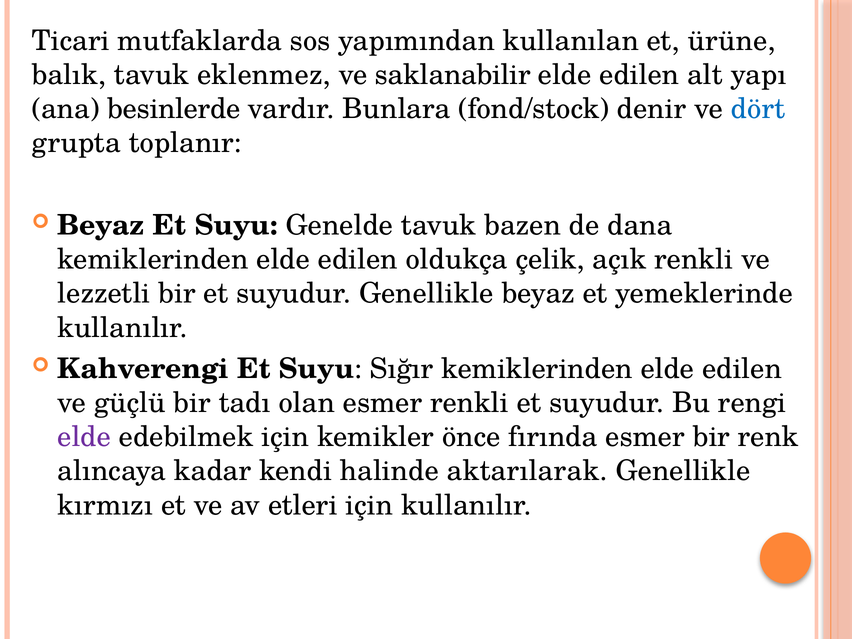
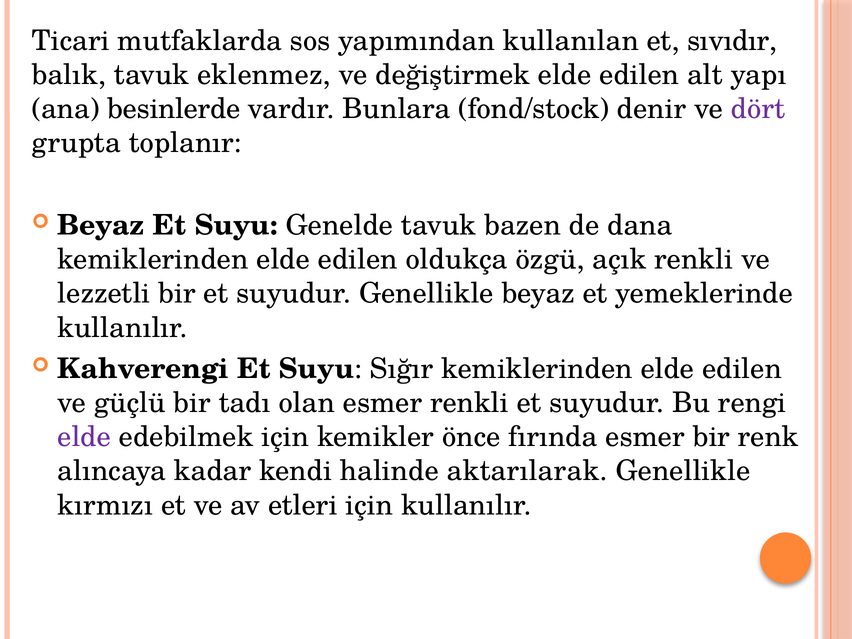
ürüne: ürüne -> sıvıdır
saklanabilir: saklanabilir -> değiştirmek
dört colour: blue -> purple
çelik: çelik -> özgü
